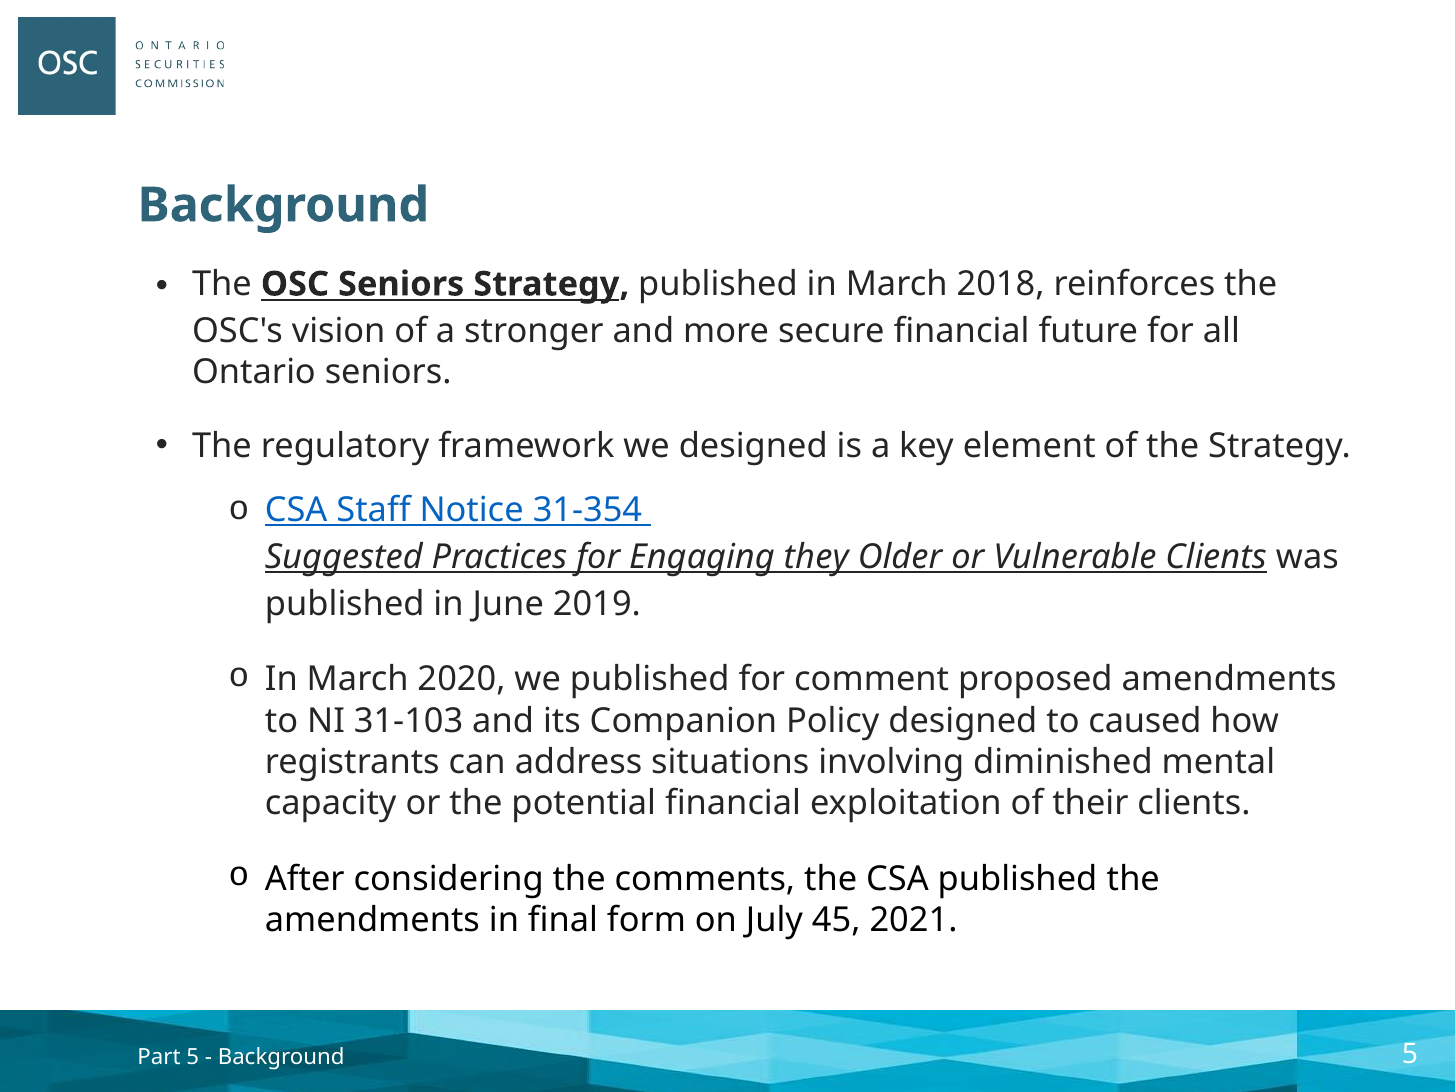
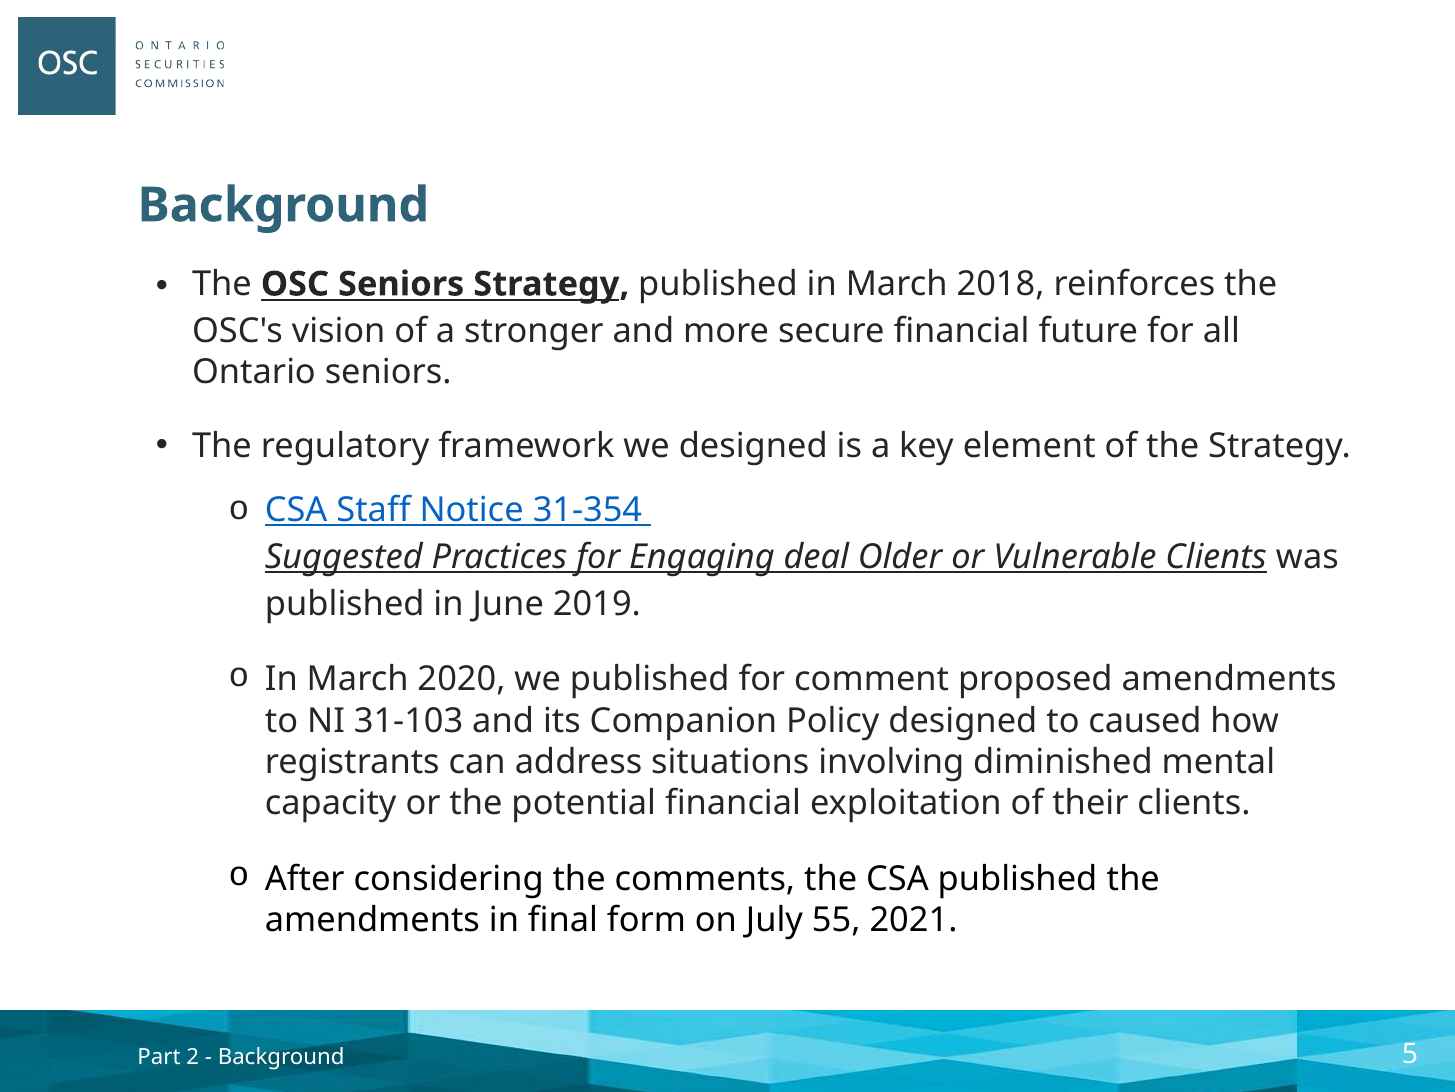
they: they -> deal
45: 45 -> 55
Part 5: 5 -> 2
